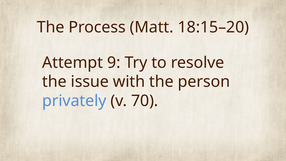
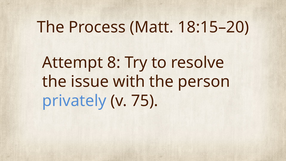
9: 9 -> 8
70: 70 -> 75
